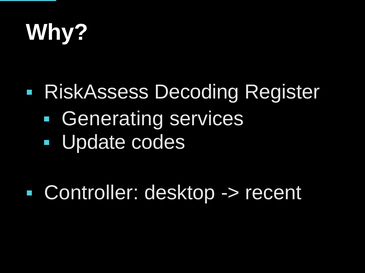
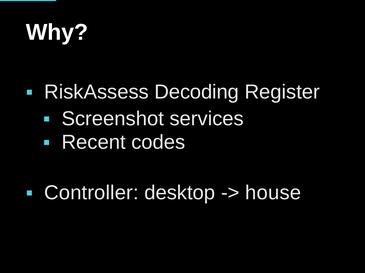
Generating: Generating -> Screenshot
Update: Update -> Recent
recent: recent -> house
